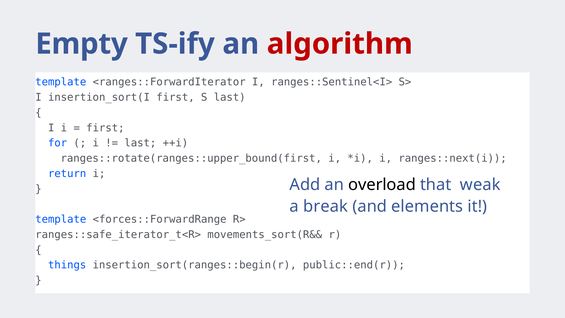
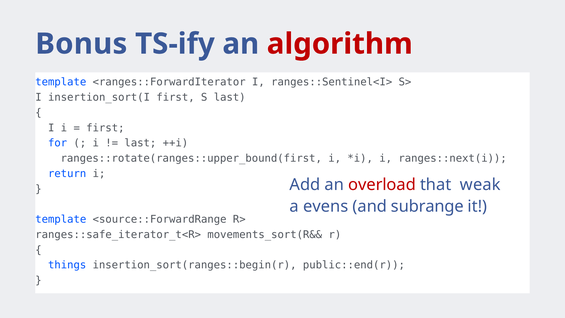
Empty: Empty -> Bonus
overload colour: black -> red
break: break -> evens
elements: elements -> subrange
<forces::ForwardRange: <forces::ForwardRange -> <source::ForwardRange
